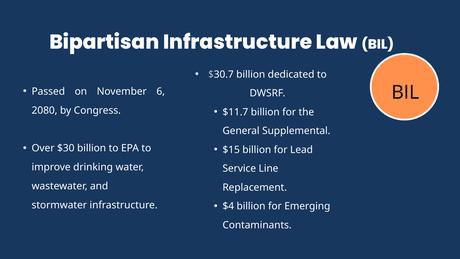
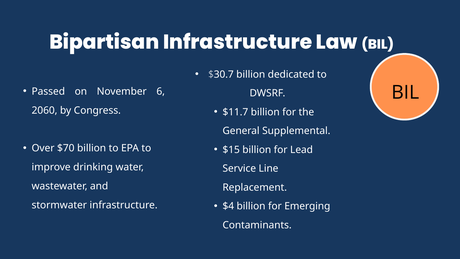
2080: 2080 -> 2060
$30: $30 -> $70
